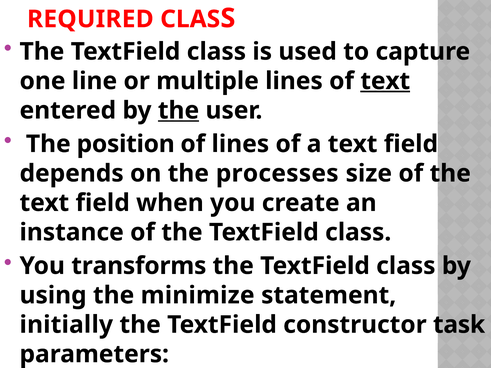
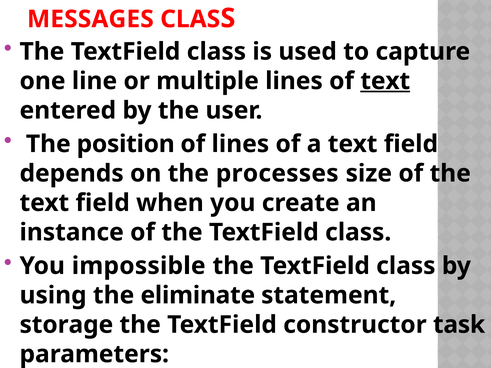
REQUIRED: REQUIRED -> MESSAGES
the at (179, 111) underline: present -> none
transforms: transforms -> impossible
minimize: minimize -> eliminate
initially: initially -> storage
